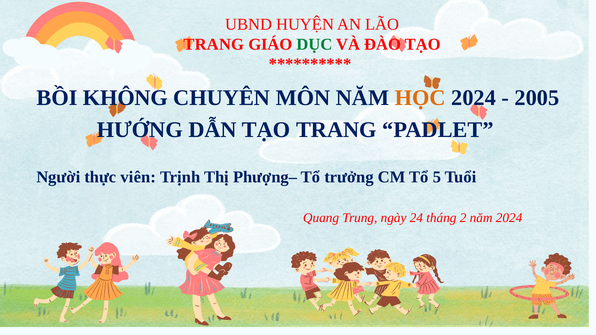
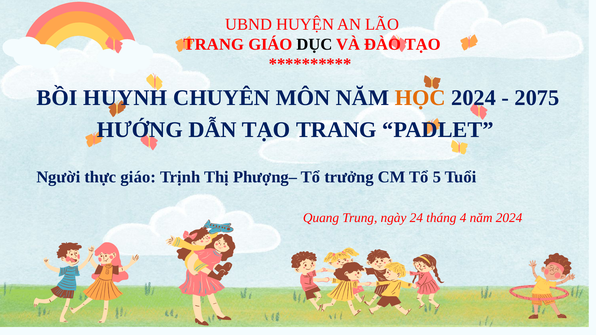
DỤC colour: green -> black
KHÔNG: KHÔNG -> HUYNH
2005: 2005 -> 2075
thực viên: viên -> giáo
2: 2 -> 4
